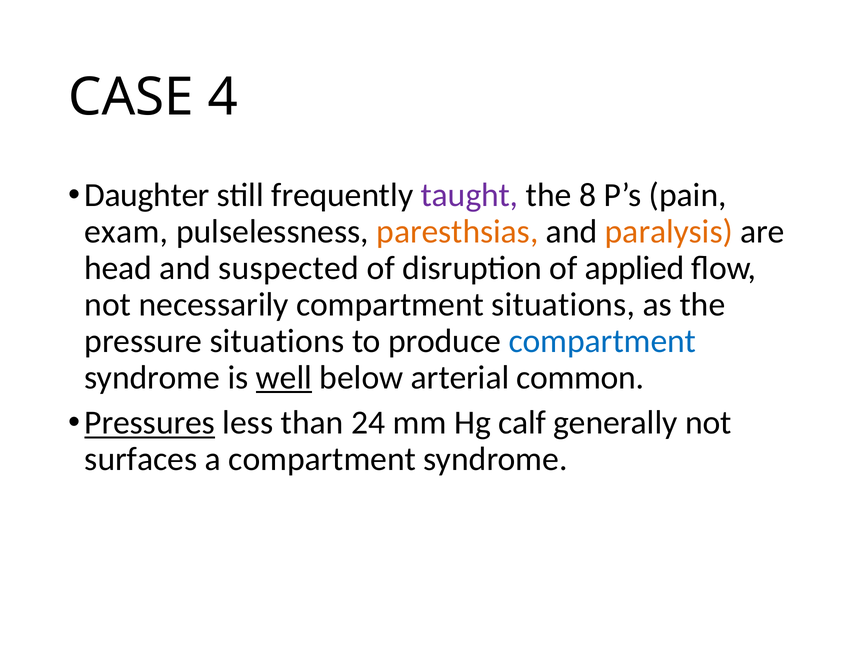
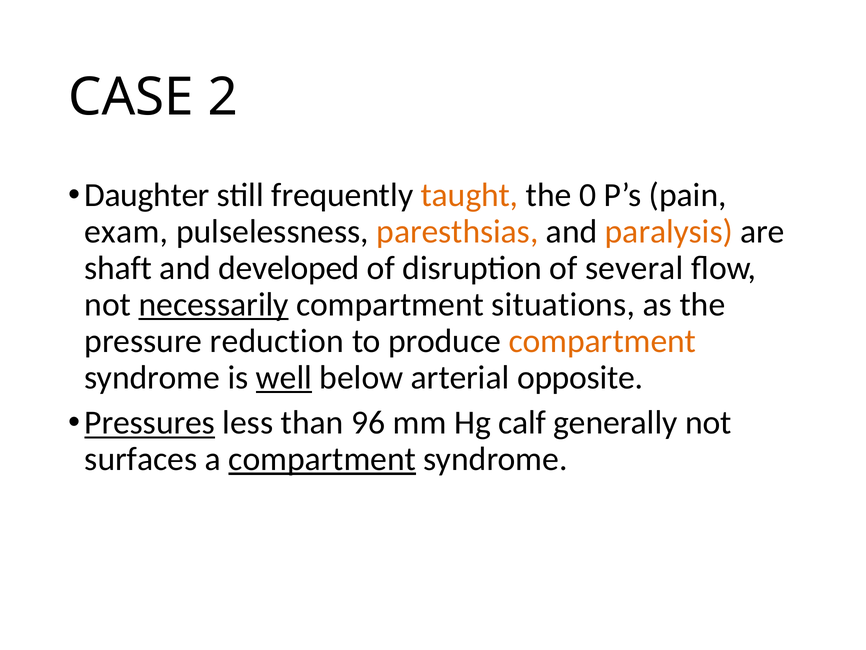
4: 4 -> 2
taught colour: purple -> orange
8: 8 -> 0
head: head -> shaft
suspected: suspected -> developed
applied: applied -> several
necessarily underline: none -> present
pressure situations: situations -> reduction
compartment at (602, 341) colour: blue -> orange
common: common -> opposite
24: 24 -> 96
compartment at (322, 459) underline: none -> present
